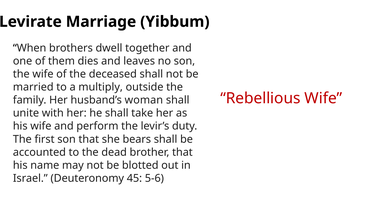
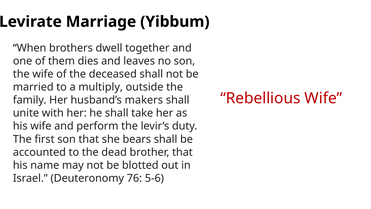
woman: woman -> makers
45: 45 -> 76
